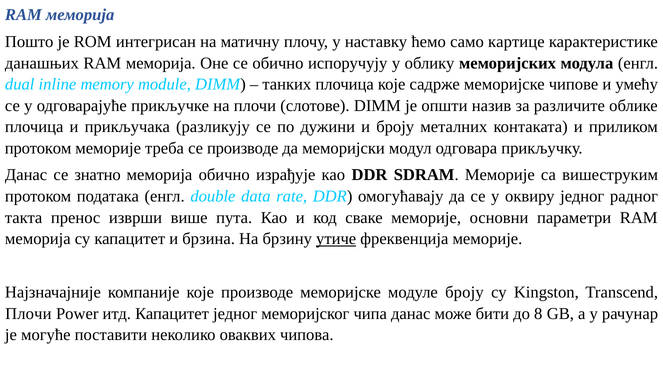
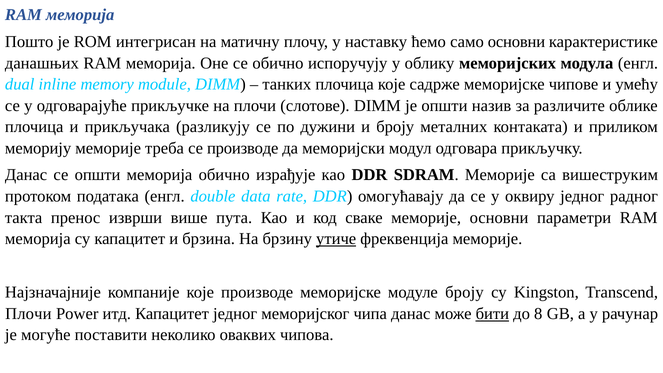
само картице: картице -> основни
протоком at (38, 148): протоком -> меморију
се знатно: знатно -> општи
бити underline: none -> present
